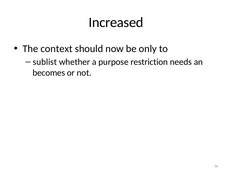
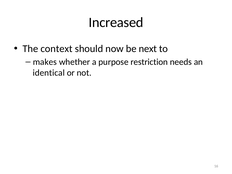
only: only -> next
sublist: sublist -> makes
becomes: becomes -> identical
